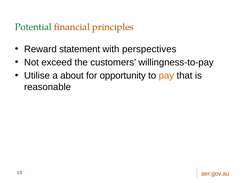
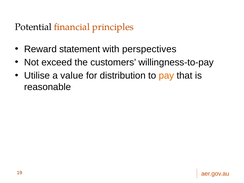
Potential colour: green -> black
about: about -> value
opportunity: opportunity -> distribution
